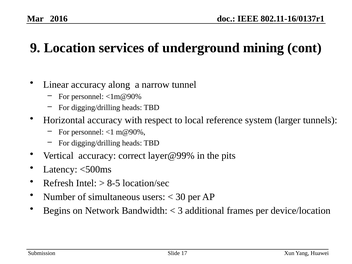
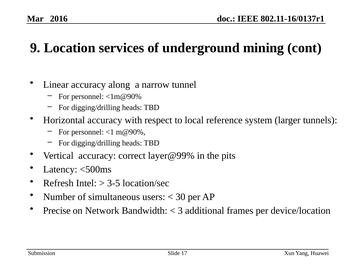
8-5: 8-5 -> 3-5
Begins: Begins -> Precise
